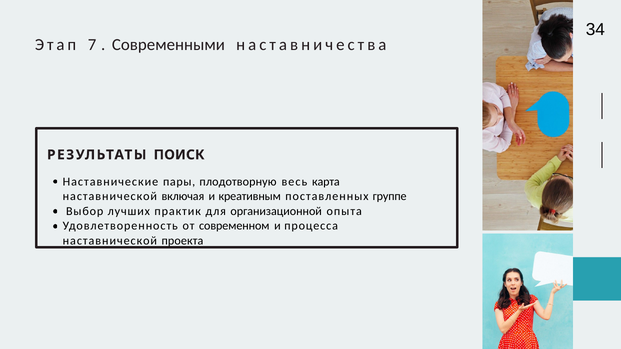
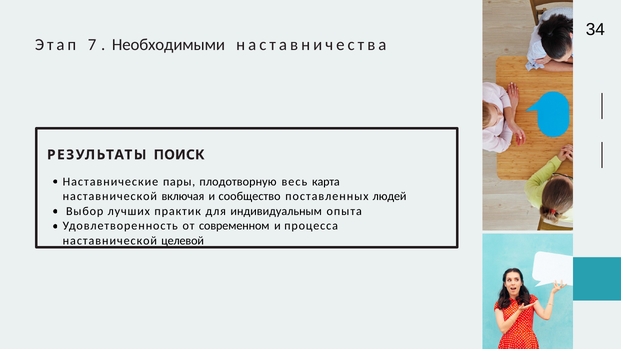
Современными: Современными -> Необходимыми
креативным: креативным -> сообщество
группе: группе -> людей
организационной: организационной -> индивидуальным
проекта: проекта -> целевой
